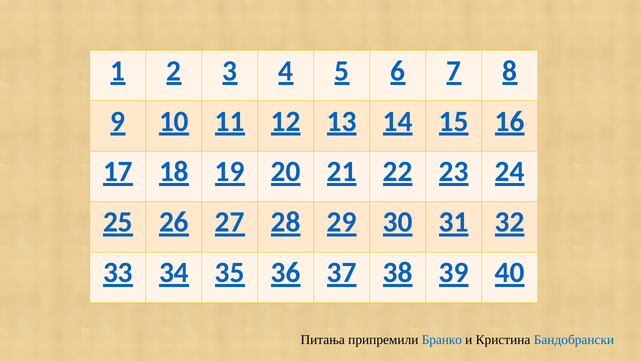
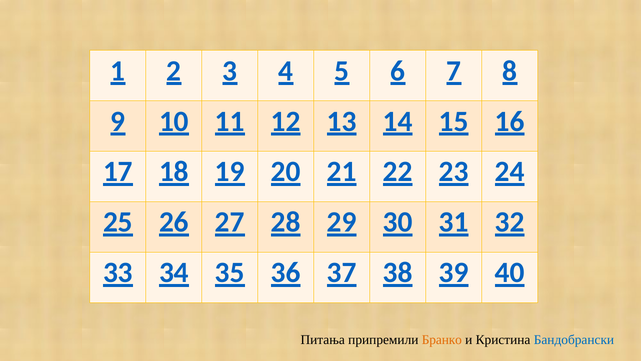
Бранко colour: blue -> orange
